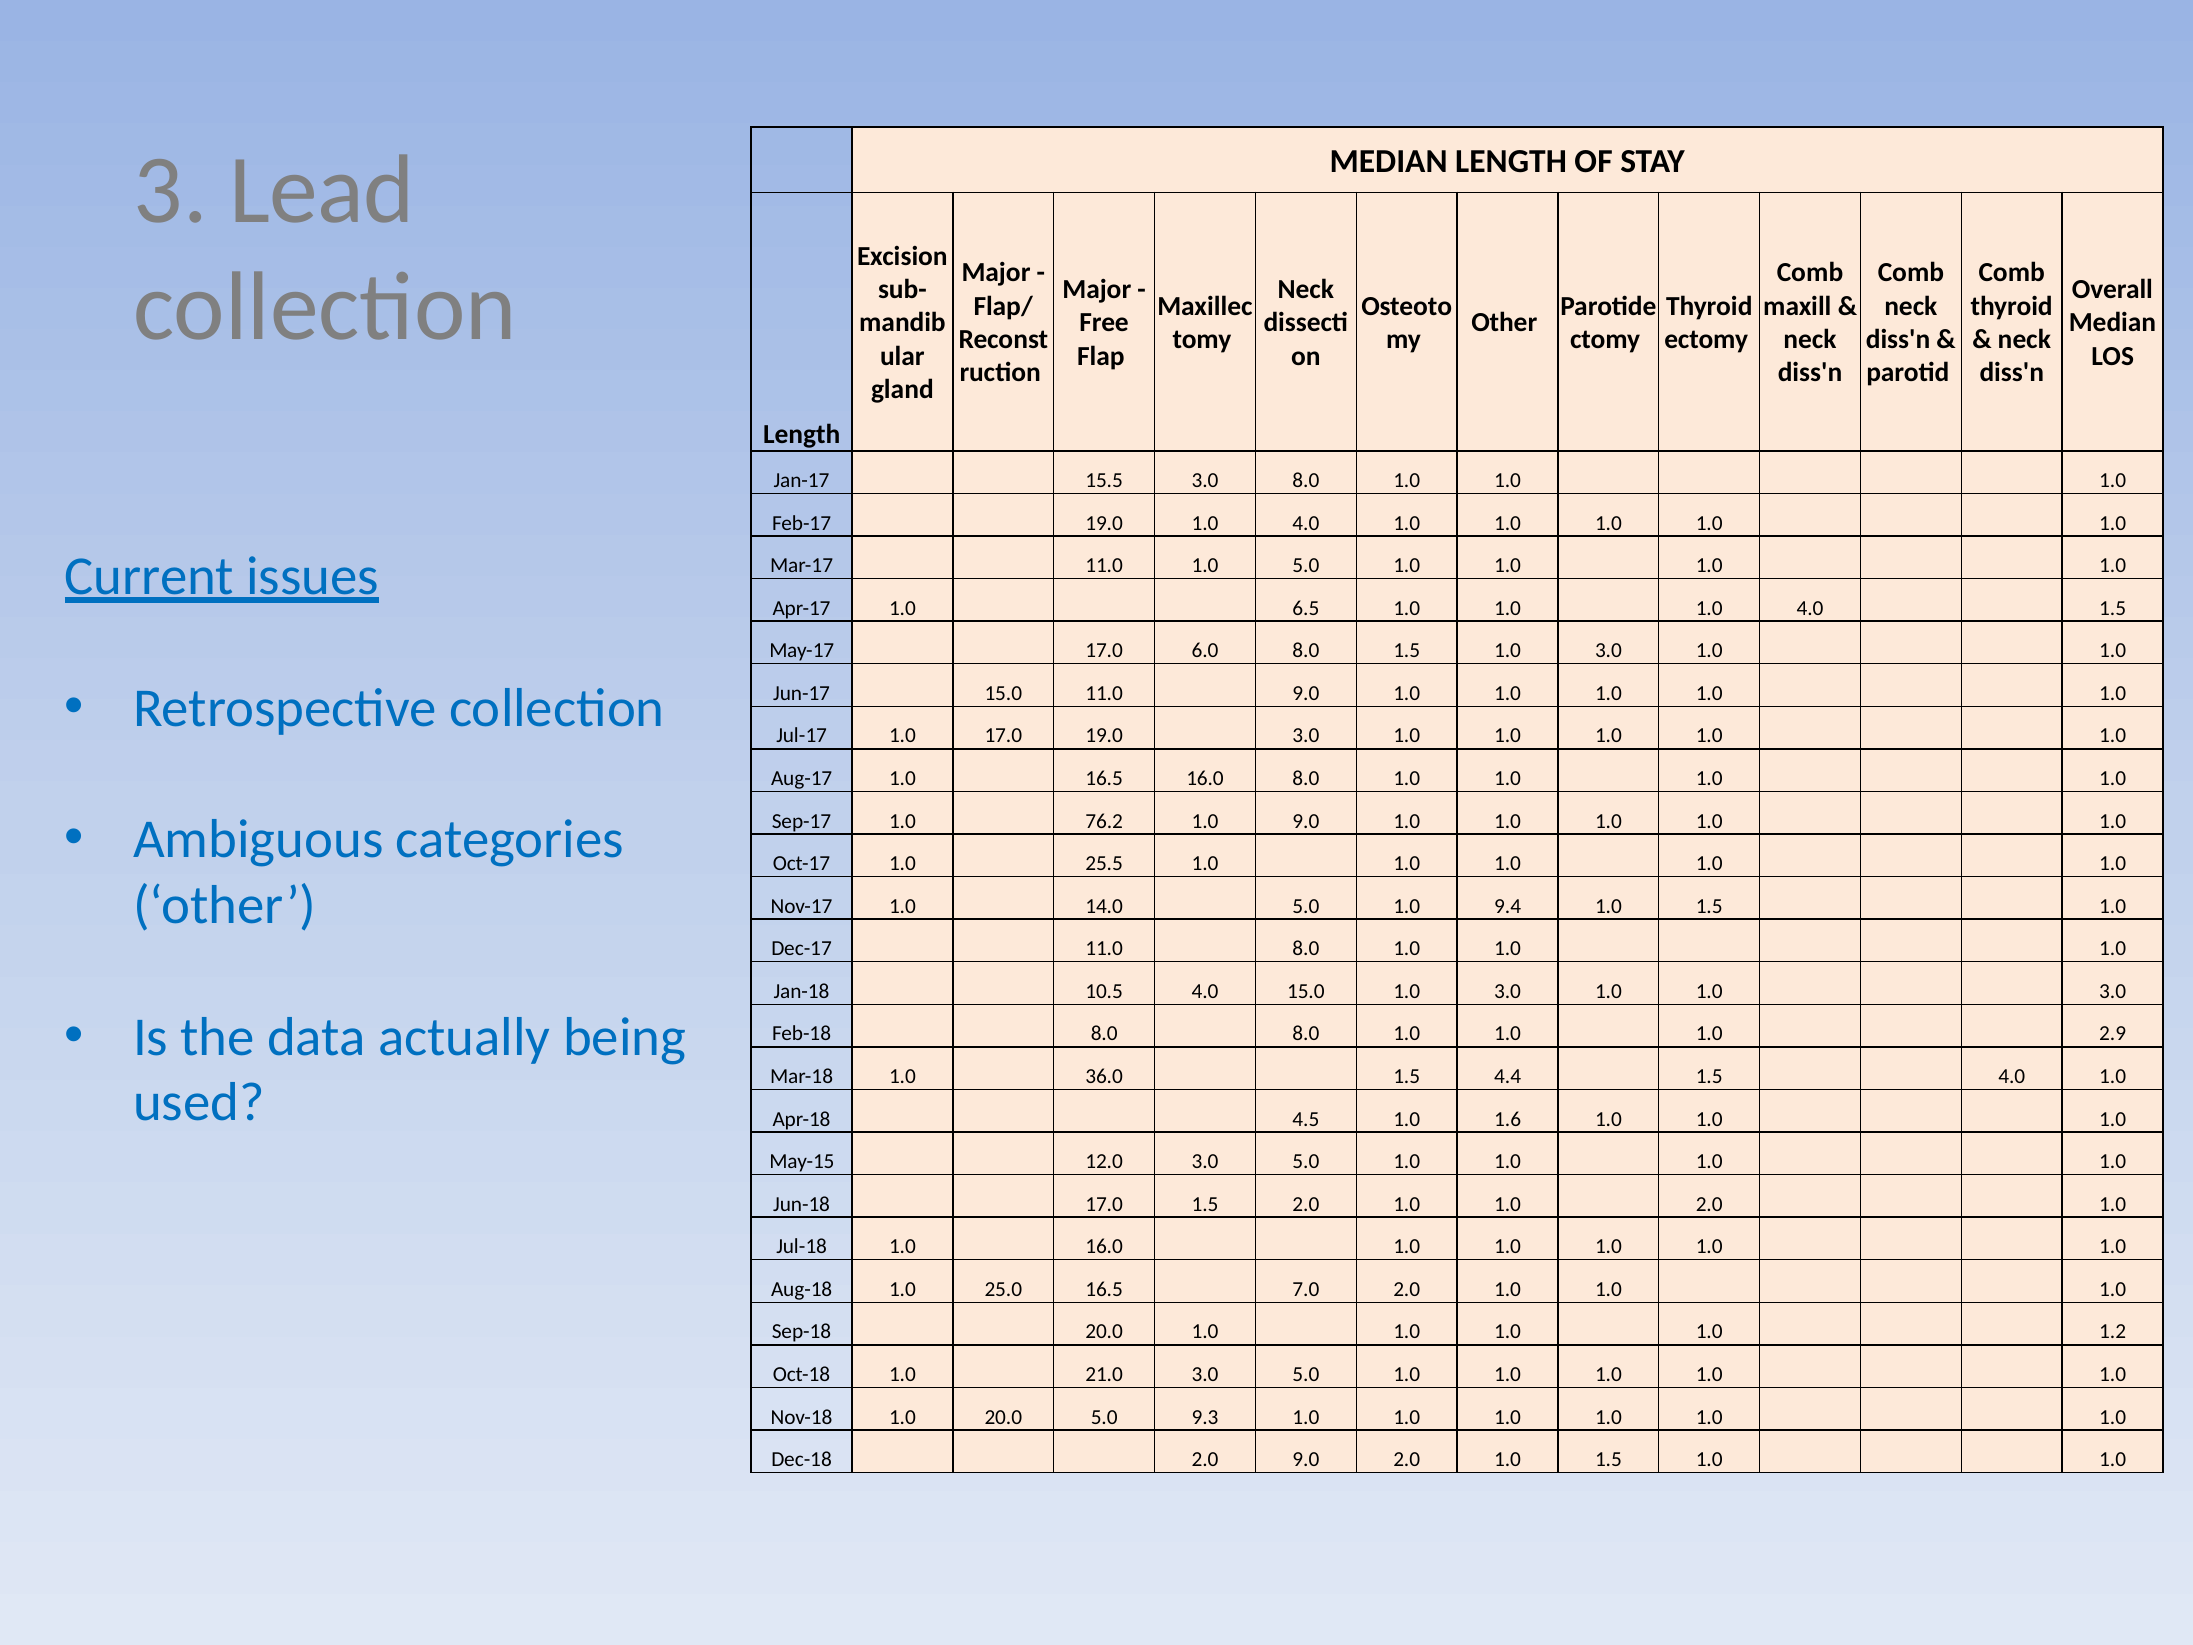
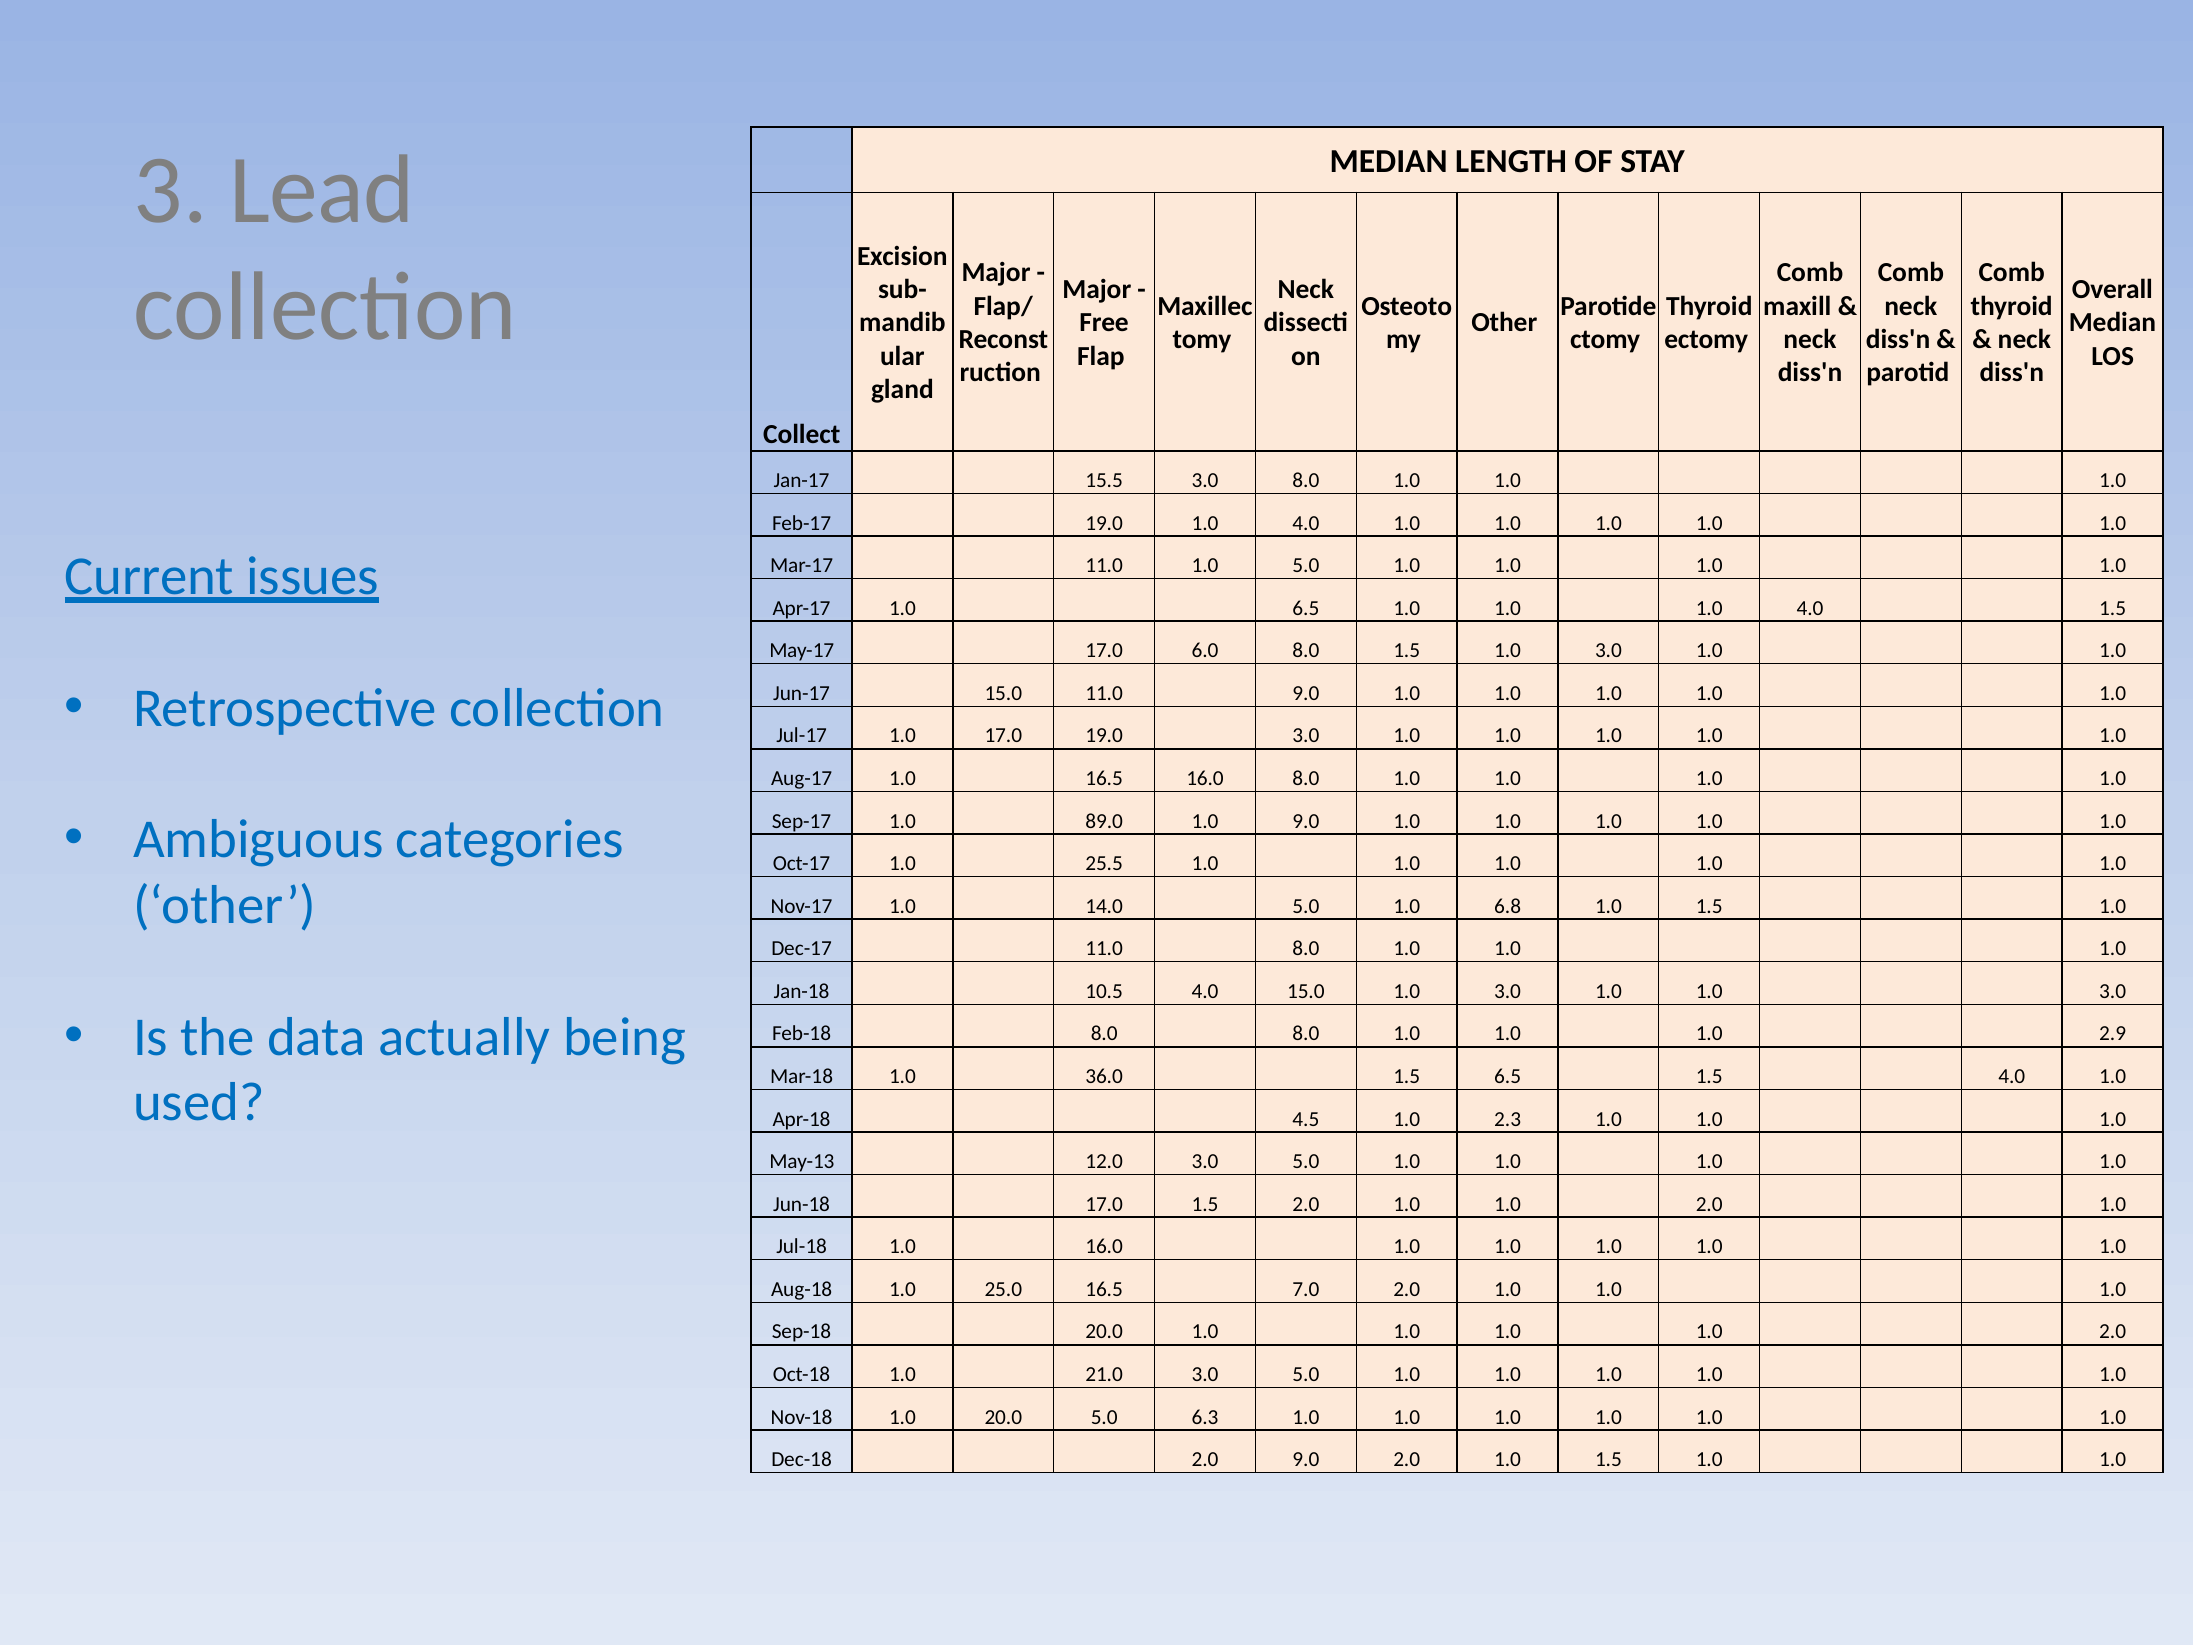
Length at (802, 434): Length -> Collect
76.2: 76.2 -> 89.0
9.4: 9.4 -> 6.8
1.5 4.4: 4.4 -> 6.5
1.6: 1.6 -> 2.3
May-15: May-15 -> May-13
1.0 1.0 1.0 1.2: 1.2 -> 2.0
9.3: 9.3 -> 6.3
